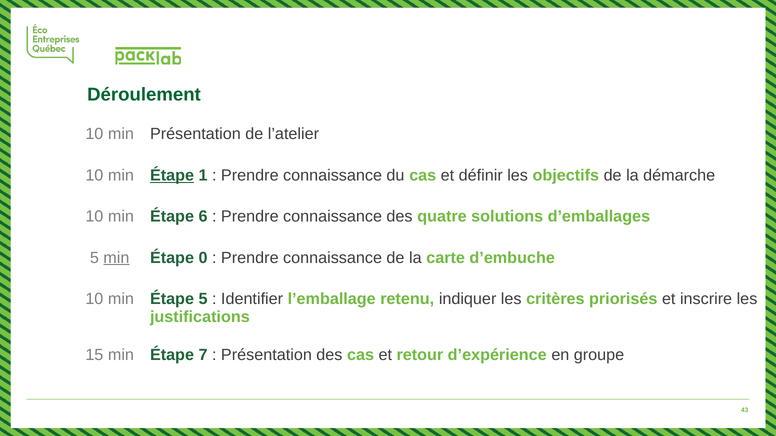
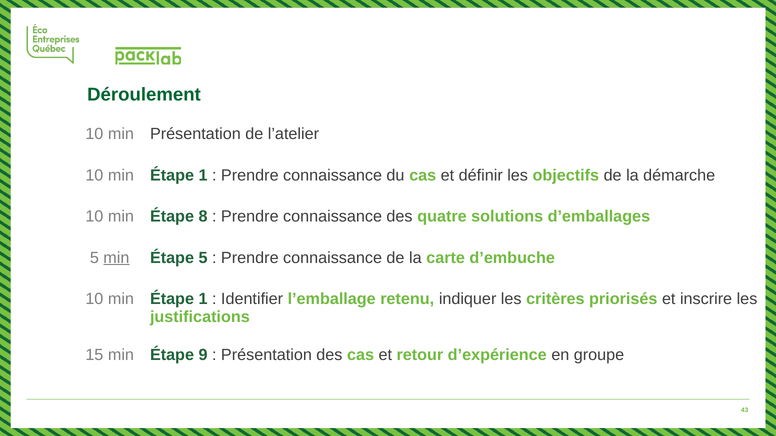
Étape at (172, 176) underline: present -> none
6: 6 -> 8
Étape 0: 0 -> 5
5 at (203, 299): 5 -> 1
7: 7 -> 9
